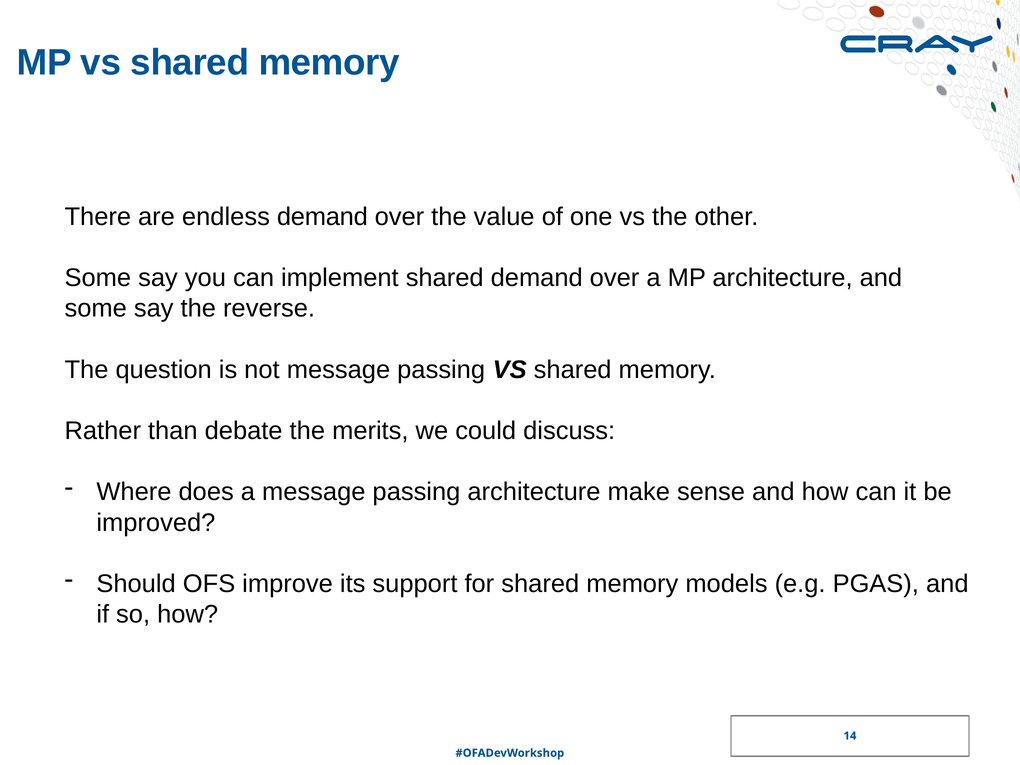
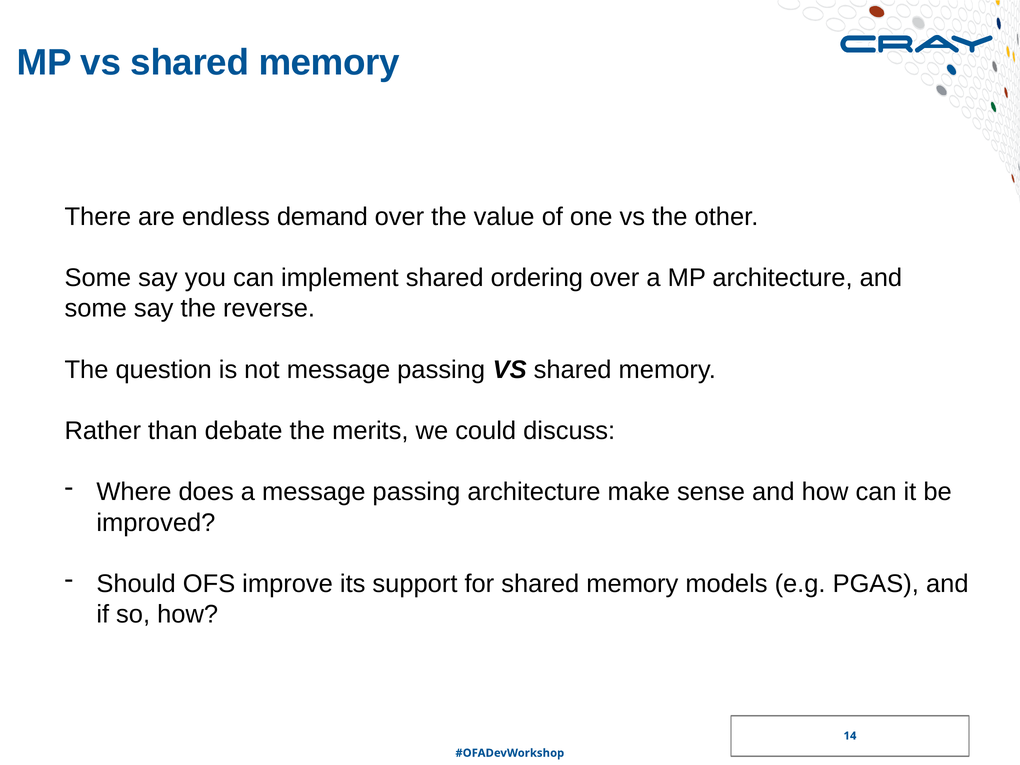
shared demand: demand -> ordering
